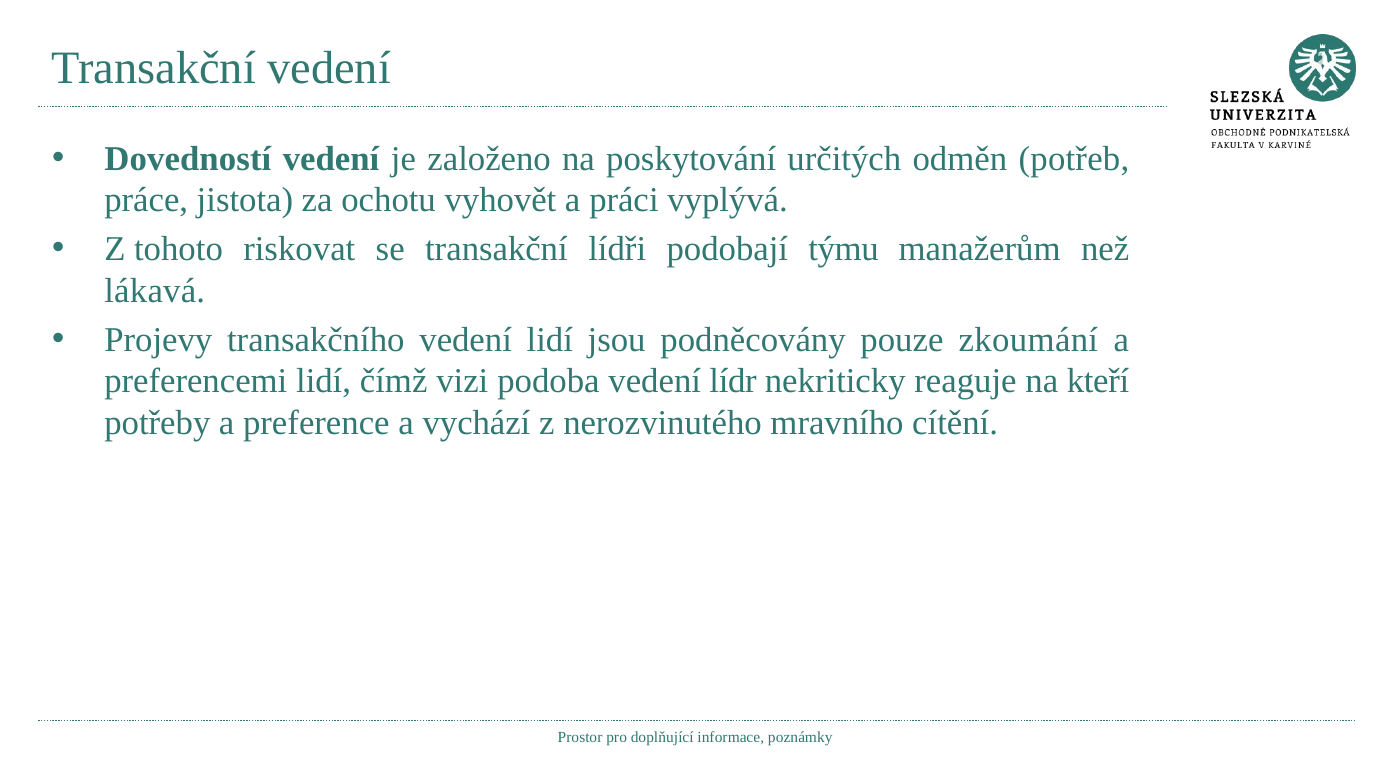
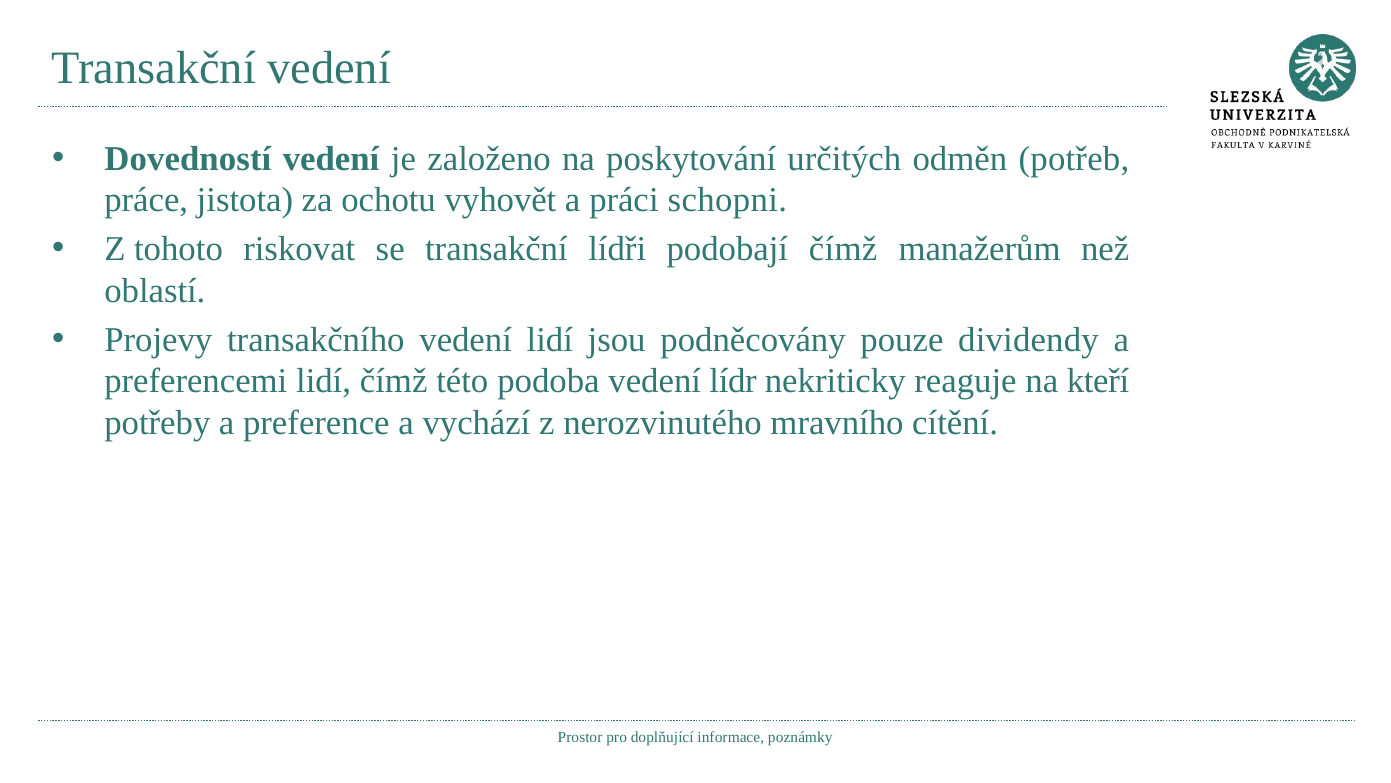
vyplývá: vyplývá -> schopni
podobají týmu: týmu -> čímž
lákavá: lákavá -> oblastí
zkoumání: zkoumání -> dividendy
vizi: vizi -> této
